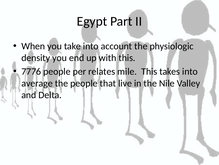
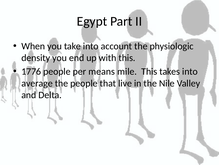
7776: 7776 -> 1776
relates: relates -> means
